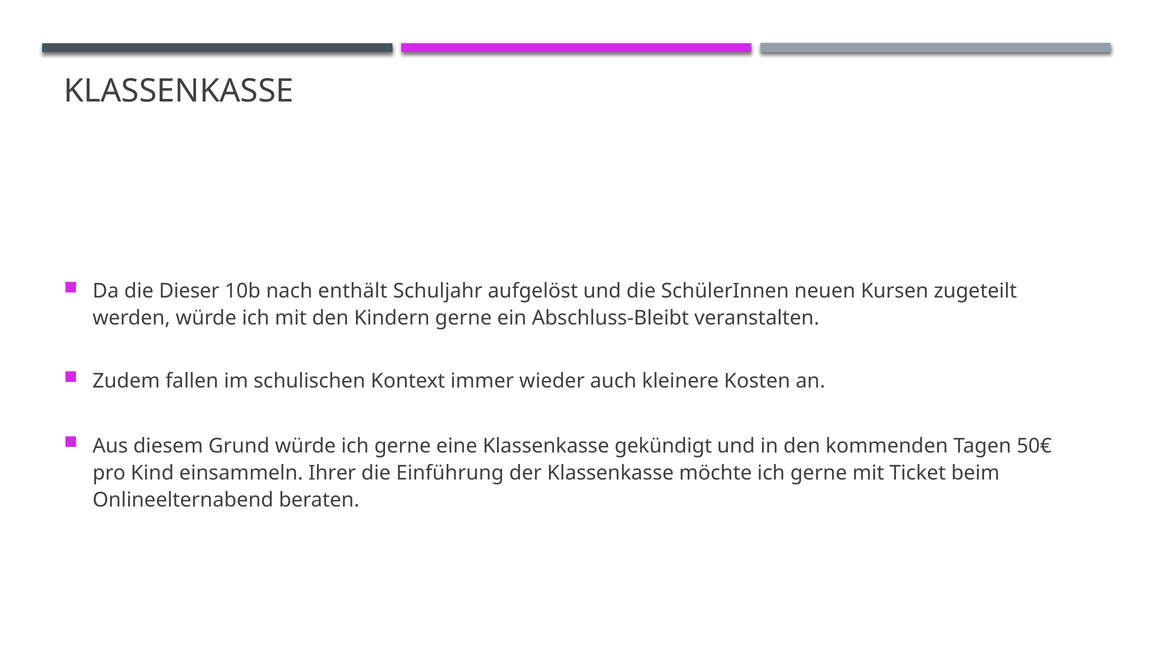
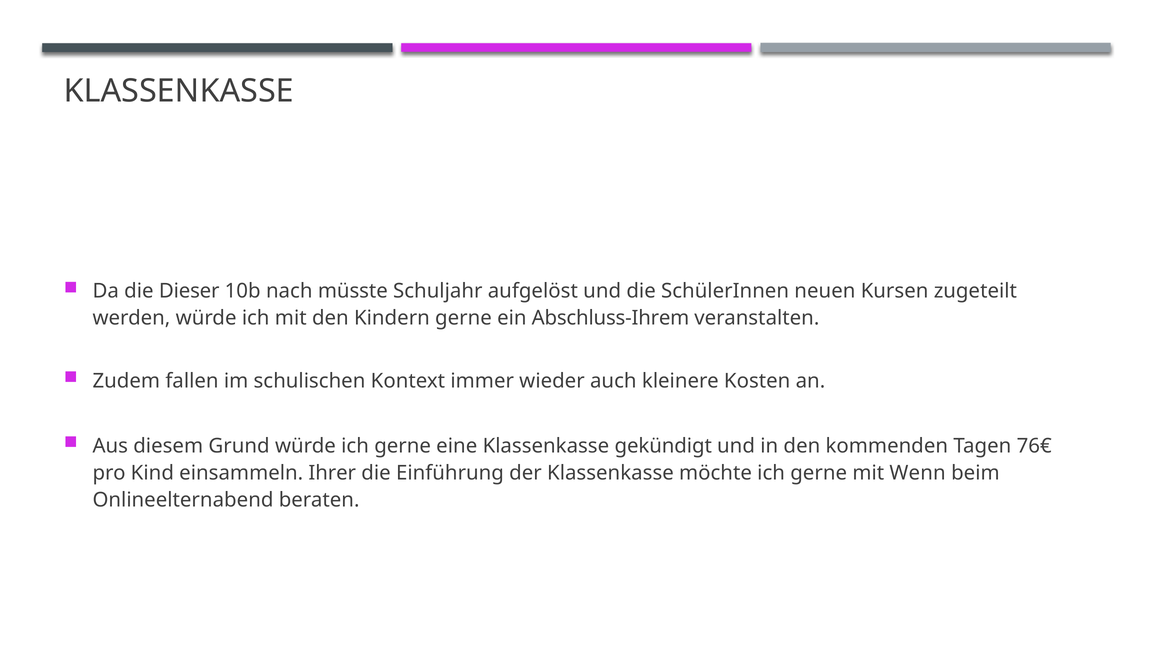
enthält: enthält -> müsste
Abschluss-Bleibt: Abschluss-Bleibt -> Abschluss-Ihrem
50€: 50€ -> 76€
Ticket: Ticket -> Wenn
